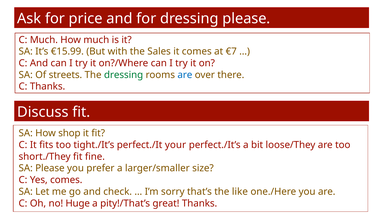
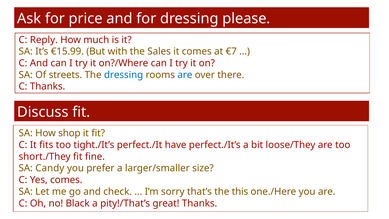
C Much: Much -> Reply
dressing at (124, 75) colour: green -> blue
your: your -> have
SA Please: Please -> Candy
like: like -> this
Huge: Huge -> Black
